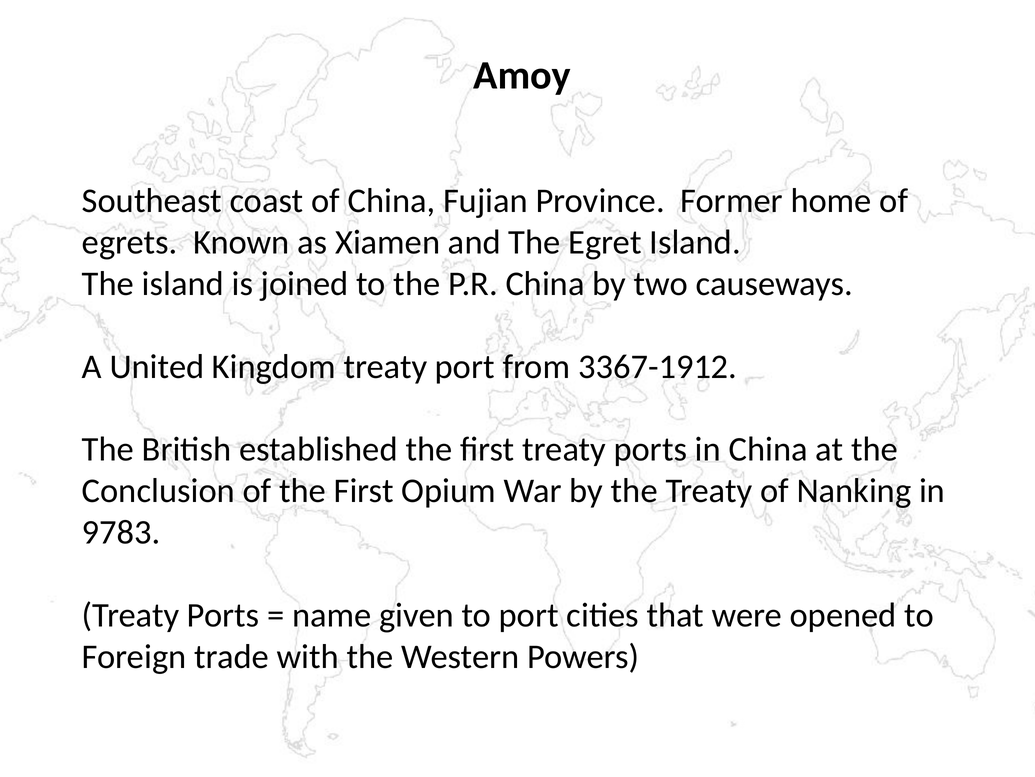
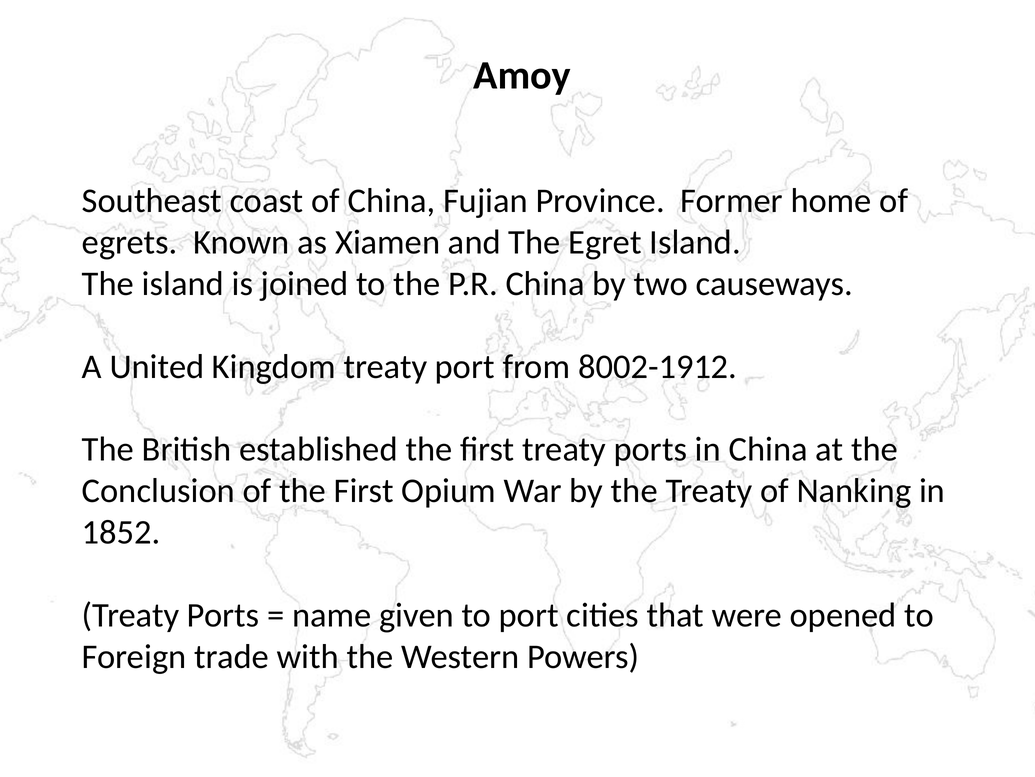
3367-1912: 3367-1912 -> 8002-1912
9783: 9783 -> 1852
